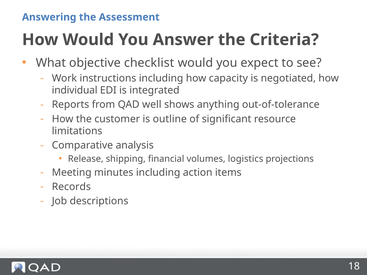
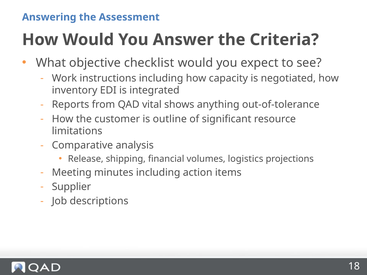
individual: individual -> inventory
well: well -> vital
Records: Records -> Supplier
